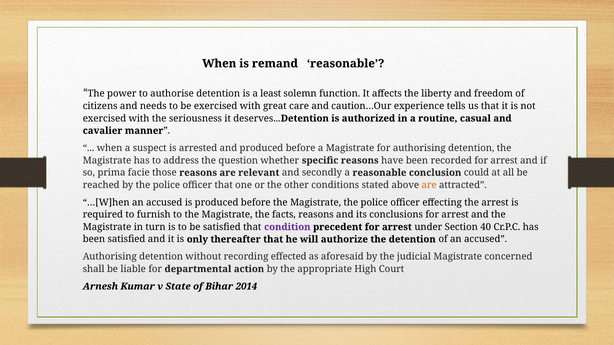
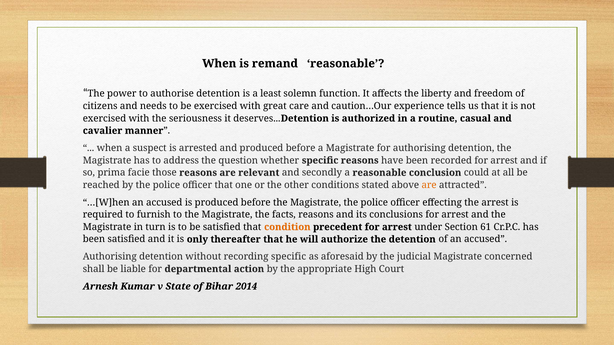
condition colour: purple -> orange
40: 40 -> 61
recording effected: effected -> specific
